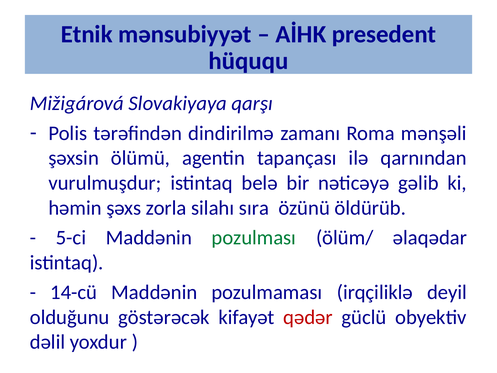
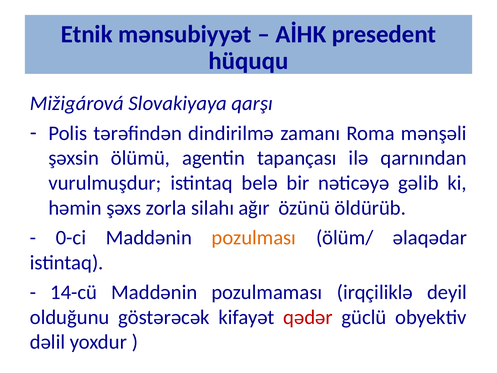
sıra: sıra -> ağır
5-ci: 5-ci -> 0-ci
pozulması colour: green -> orange
